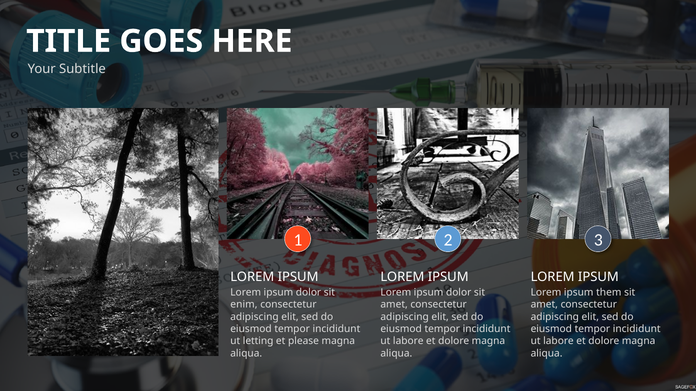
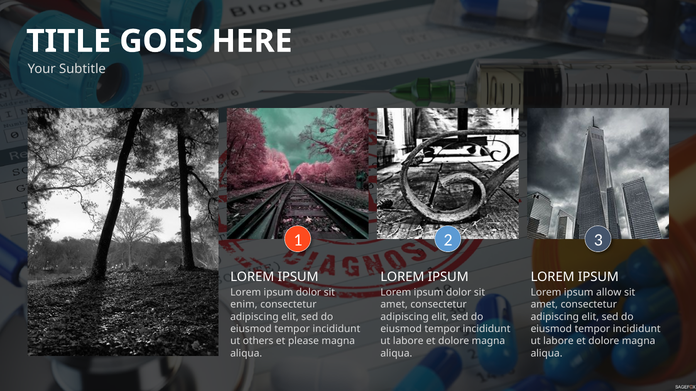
them: them -> allow
letting: letting -> others
